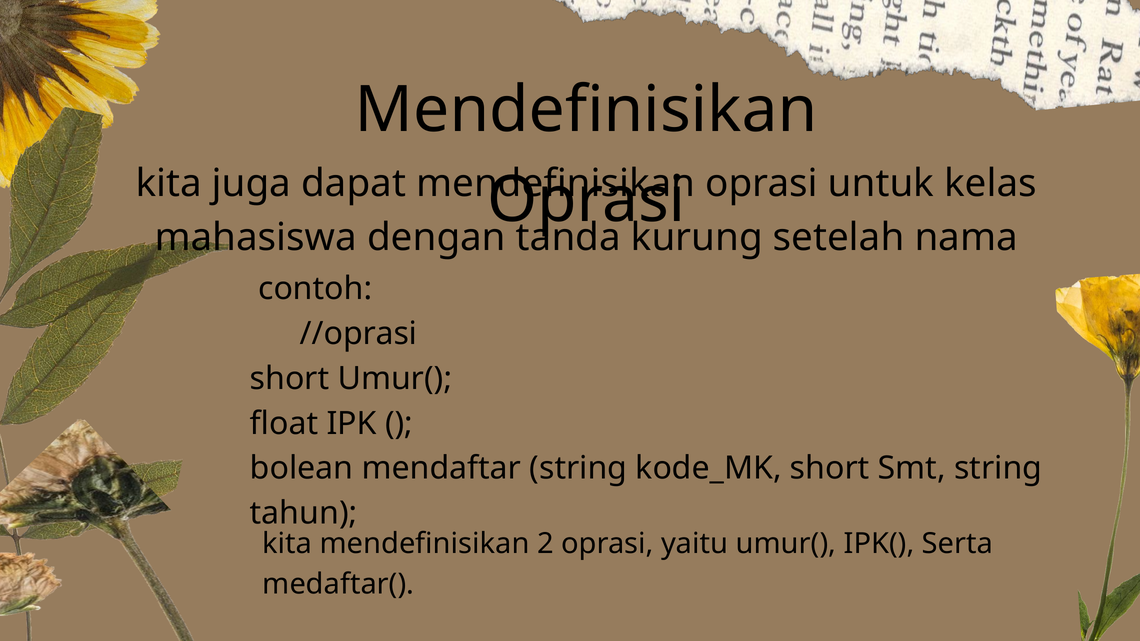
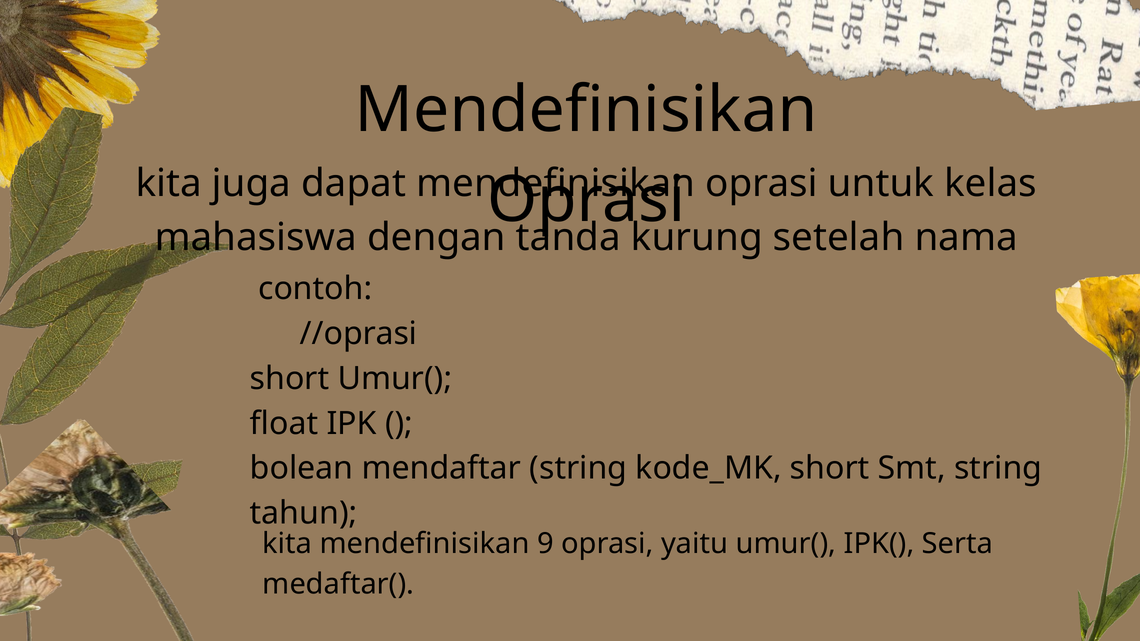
2: 2 -> 9
